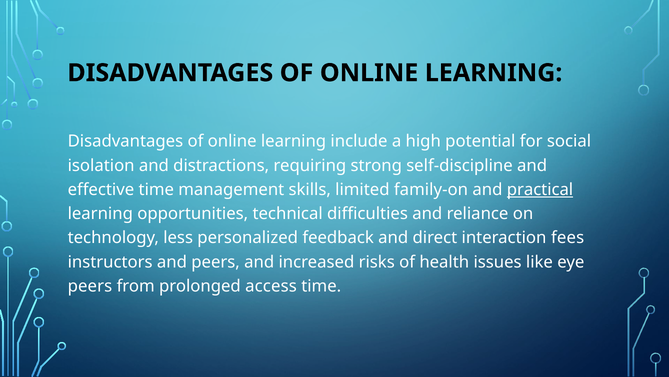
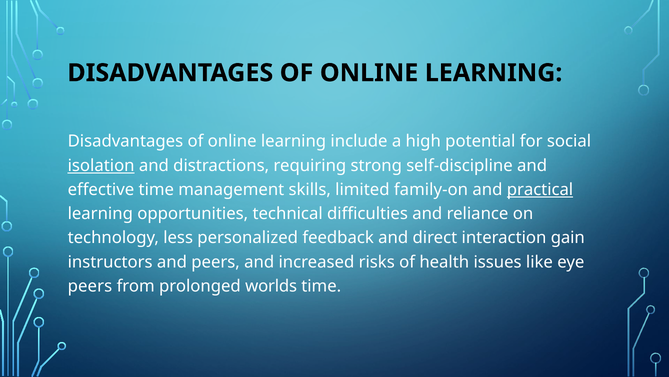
isolation underline: none -> present
fees: fees -> gain
access: access -> worlds
